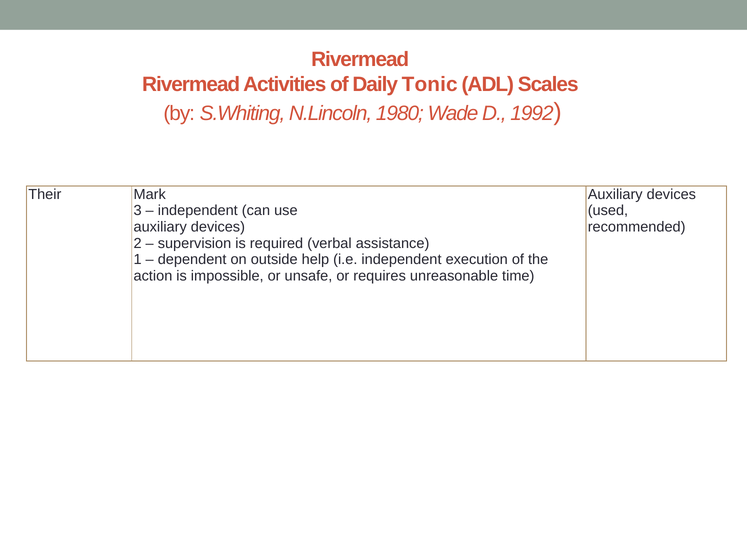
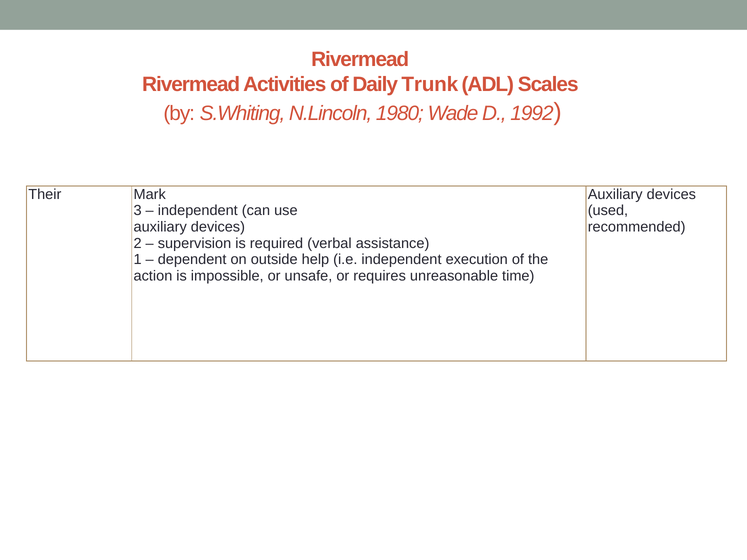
Tonic: Tonic -> Trunk
